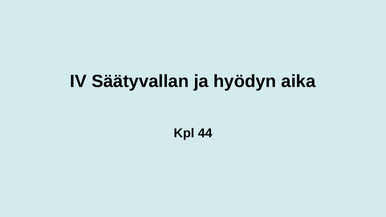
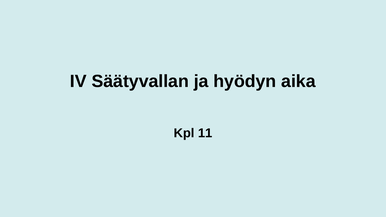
44: 44 -> 11
